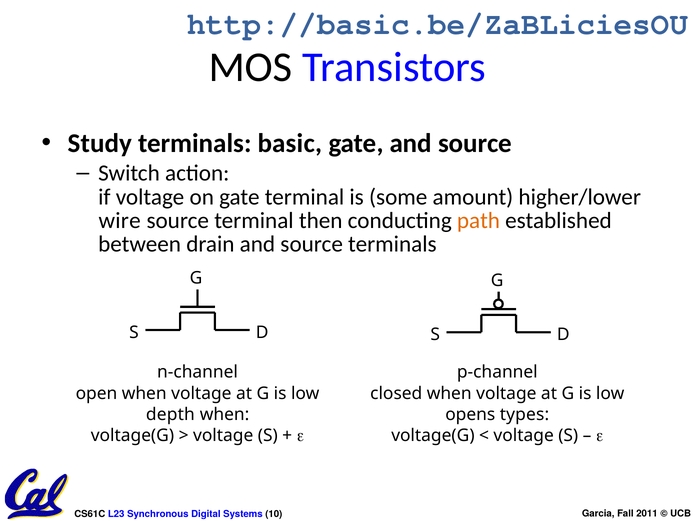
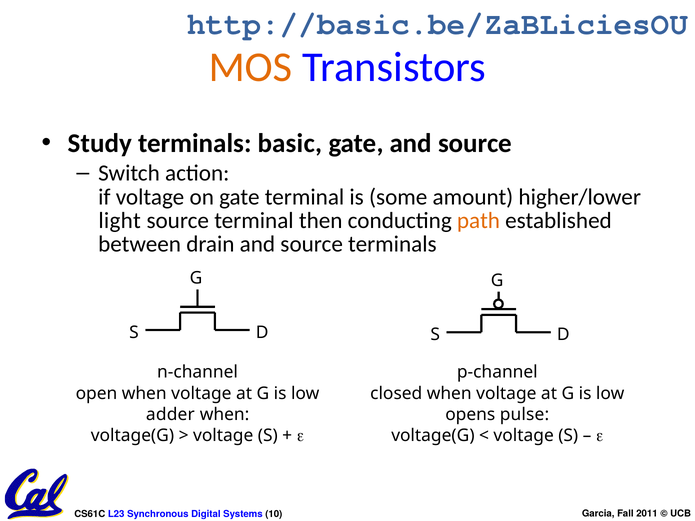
MOS colour: black -> orange
wire: wire -> light
depth: depth -> adder
types: types -> pulse
